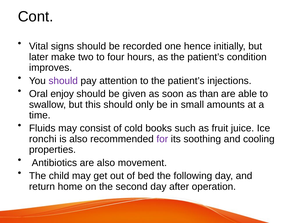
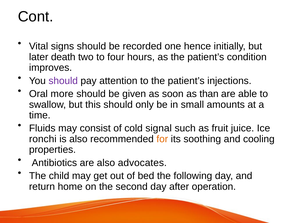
make: make -> death
enjoy: enjoy -> more
books: books -> signal
for colour: purple -> orange
movement: movement -> advocates
